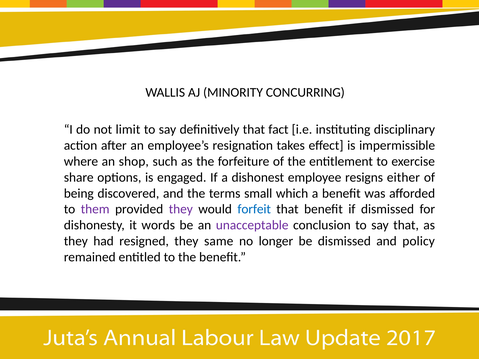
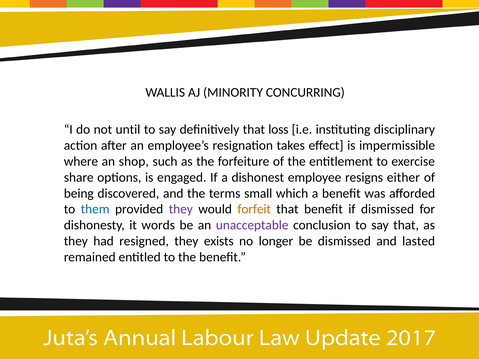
limit: limit -> until
fact: fact -> loss
them colour: purple -> blue
forfeit colour: blue -> orange
same: same -> exists
policy: policy -> lasted
